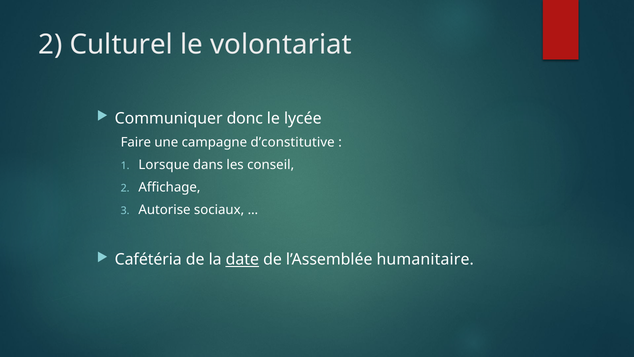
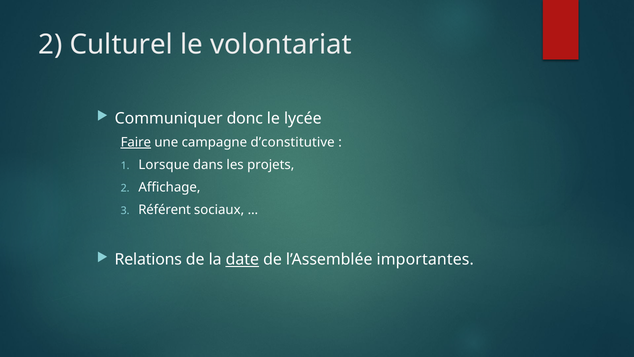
Faire underline: none -> present
conseil: conseil -> projets
Autorise: Autorise -> Référent
Cafétéria: Cafétéria -> Relations
humanitaire: humanitaire -> importantes
